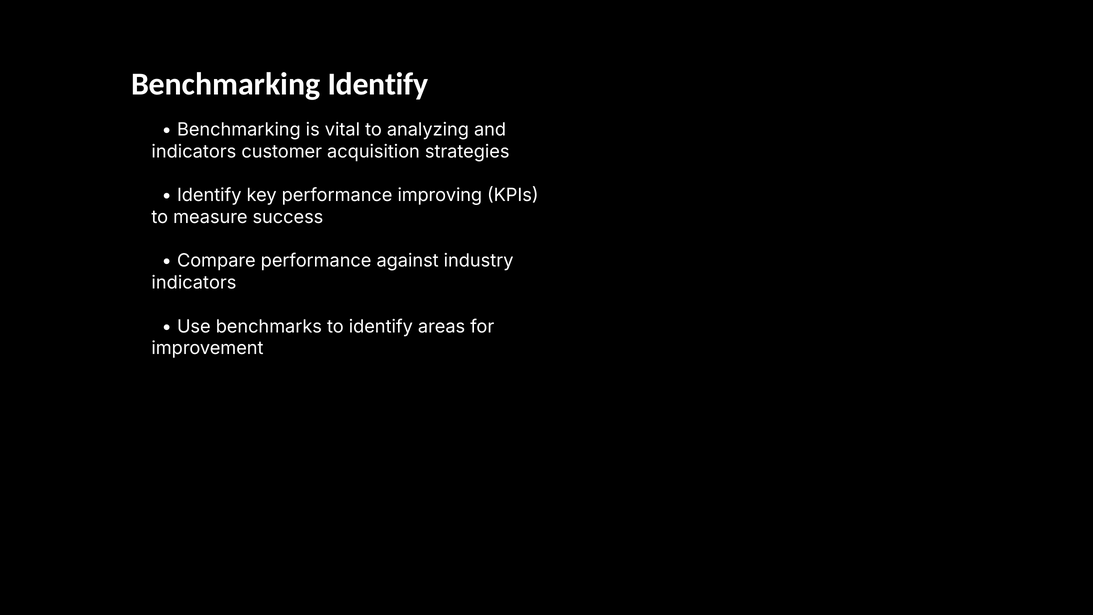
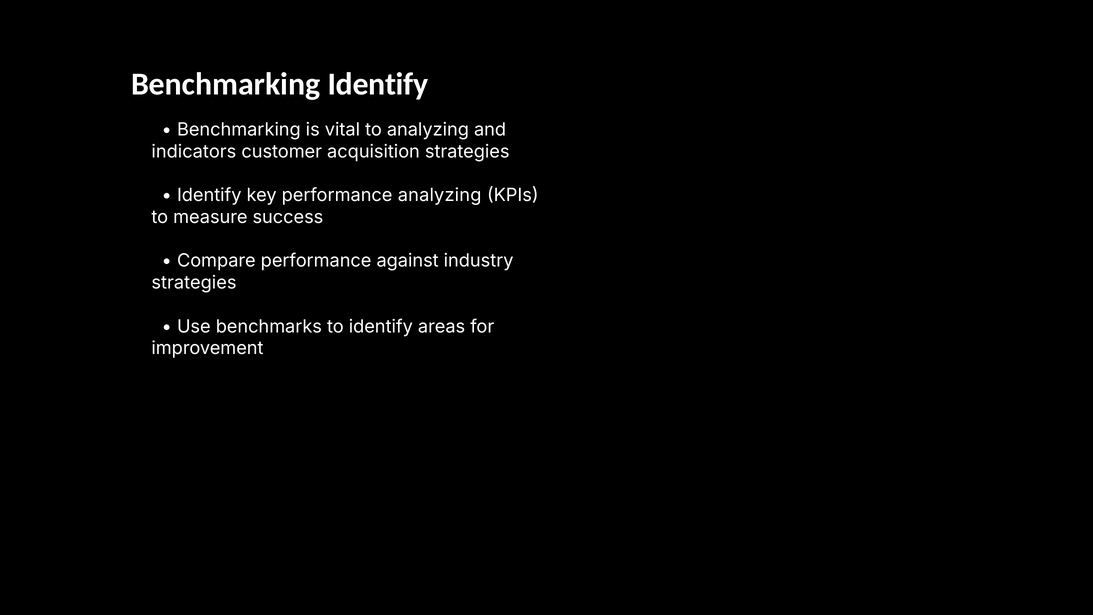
performance improving: improving -> analyzing
indicators at (194, 283): indicators -> strategies
